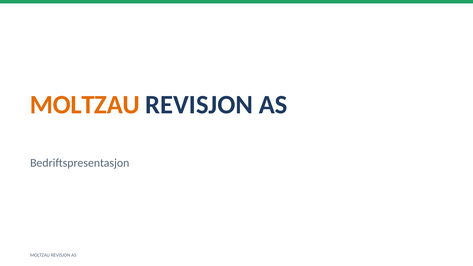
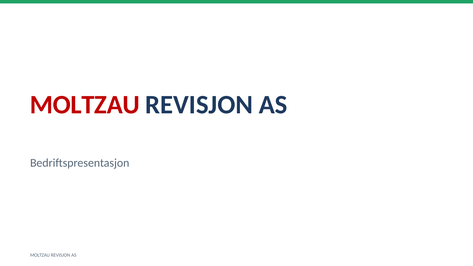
MOLTZAU at (85, 105) colour: orange -> red
